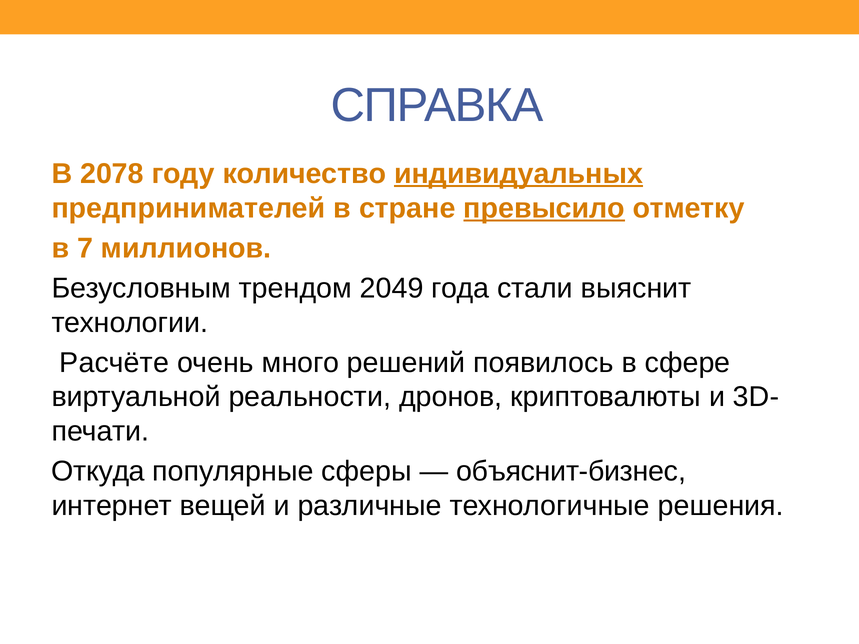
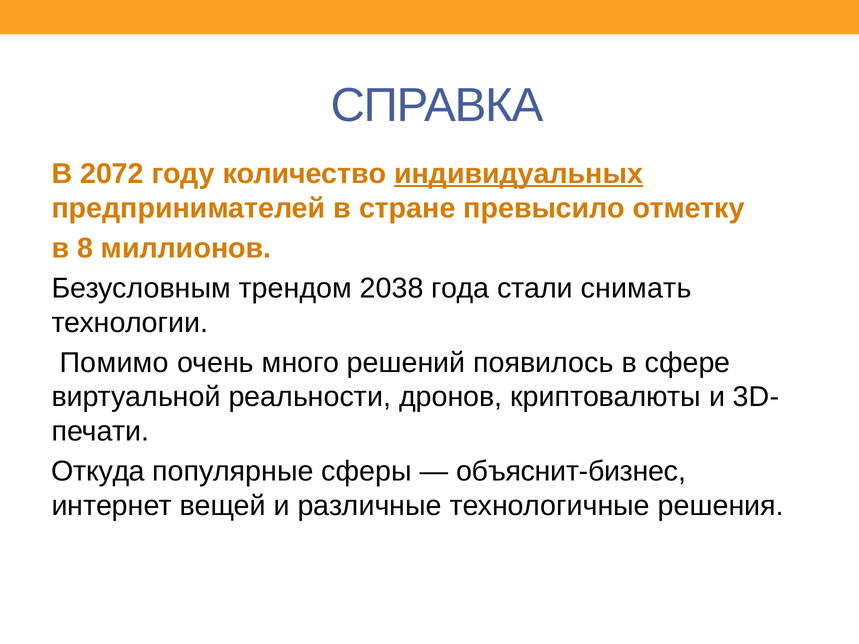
2078: 2078 -> 2072
превысило underline: present -> none
7: 7 -> 8
2049: 2049 -> 2038
выяснит: выяснит -> снимать
Расчёте: Расчёте -> Помимо
